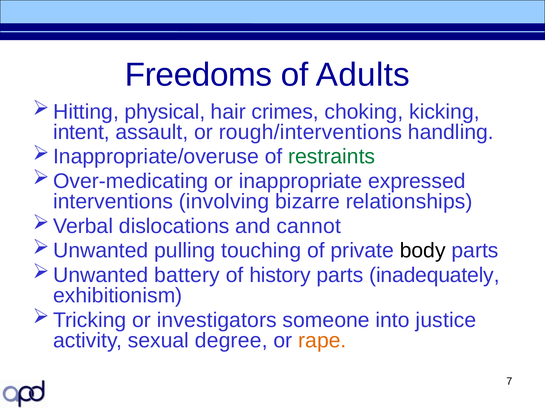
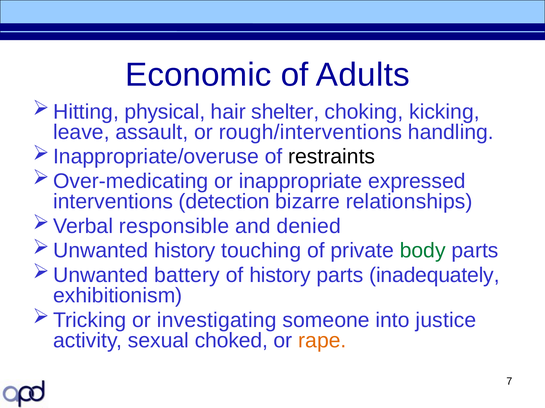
Freedoms: Freedoms -> Economic
crimes: crimes -> shelter
intent: intent -> leave
restraints colour: green -> black
involving: involving -> detection
dislocations: dislocations -> responsible
cannot: cannot -> denied
pulling at (185, 251): pulling -> history
body colour: black -> green
investigators: investigators -> investigating
degree: degree -> choked
